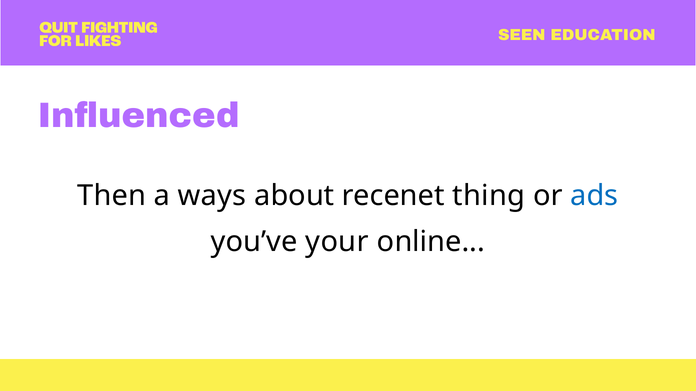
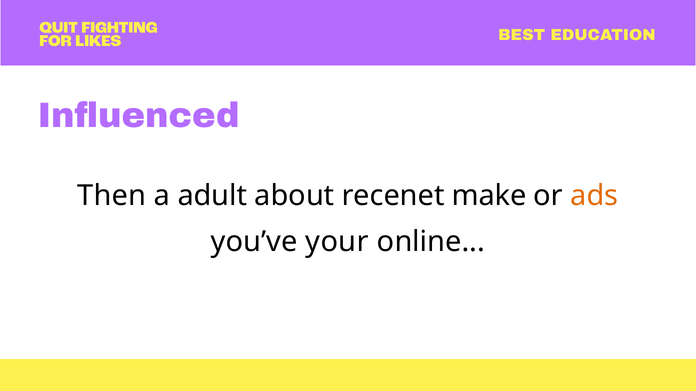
SEEN: SEEN -> BEST
ways: ways -> adult
thing: thing -> make
ads colour: blue -> orange
